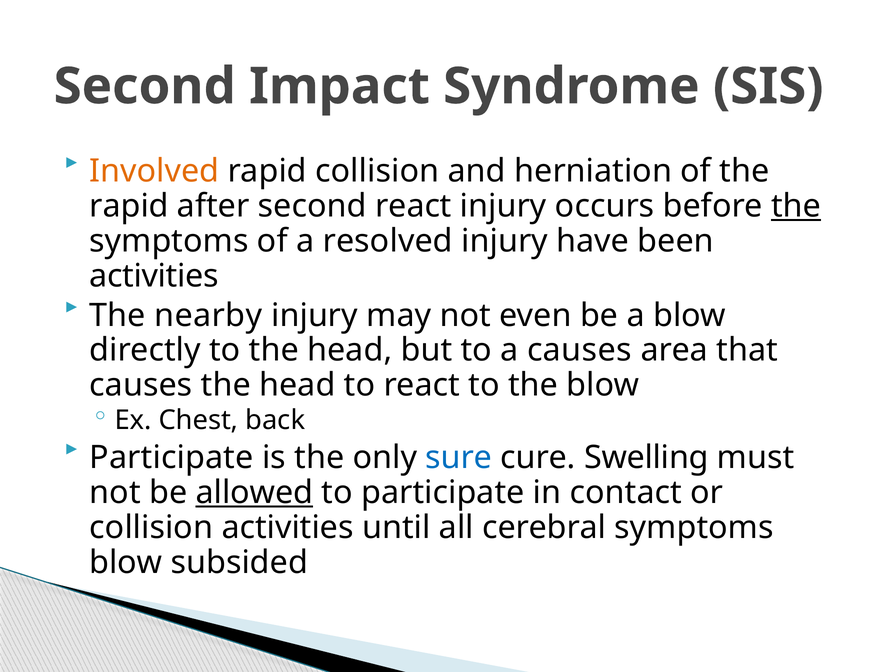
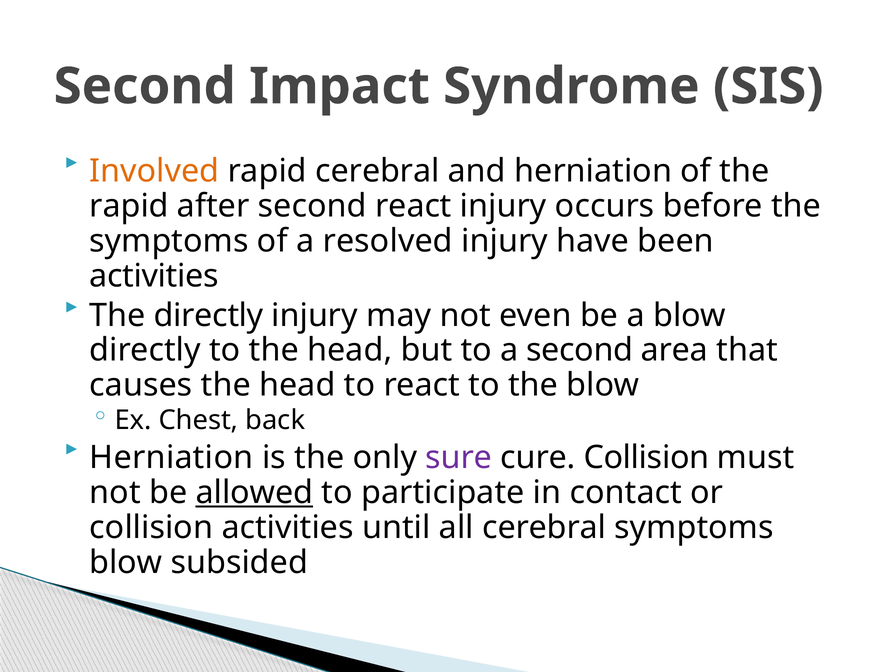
rapid collision: collision -> cerebral
the at (796, 206) underline: present -> none
The nearby: nearby -> directly
a causes: causes -> second
Participate at (171, 458): Participate -> Herniation
sure colour: blue -> purple
cure Swelling: Swelling -> Collision
